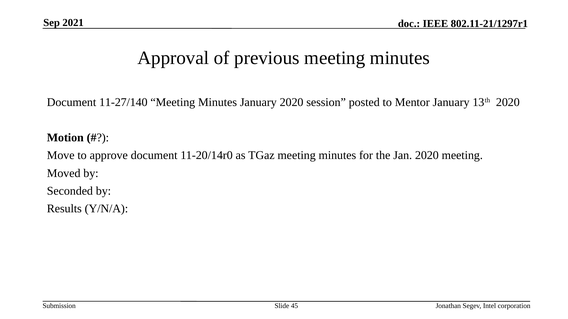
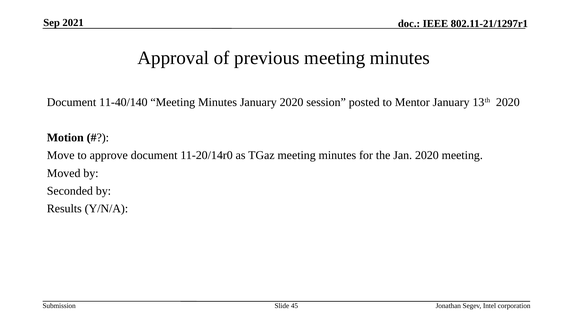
11-27/140: 11-27/140 -> 11-40/140
